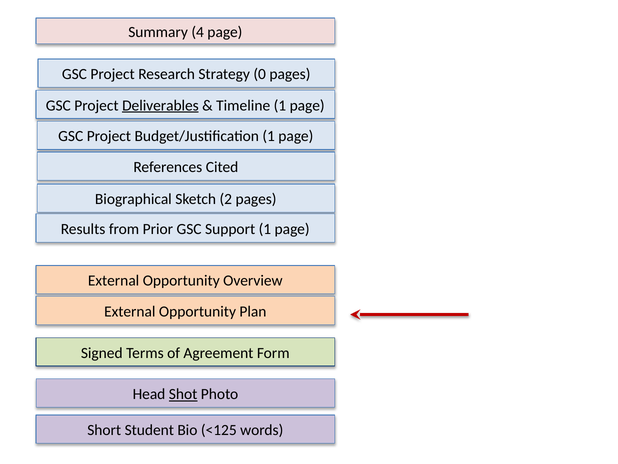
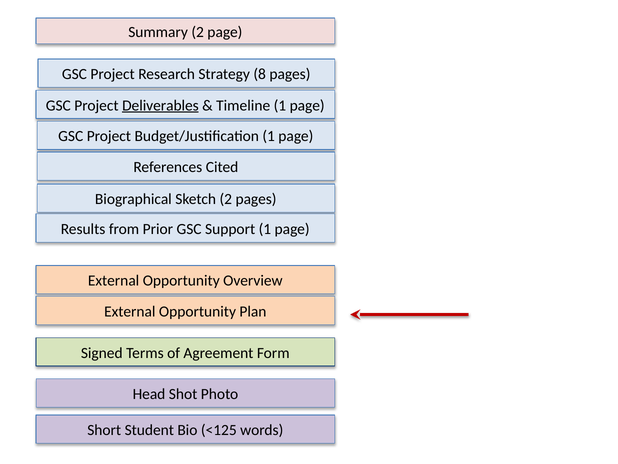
Summary 4: 4 -> 2
0: 0 -> 8
Shot underline: present -> none
